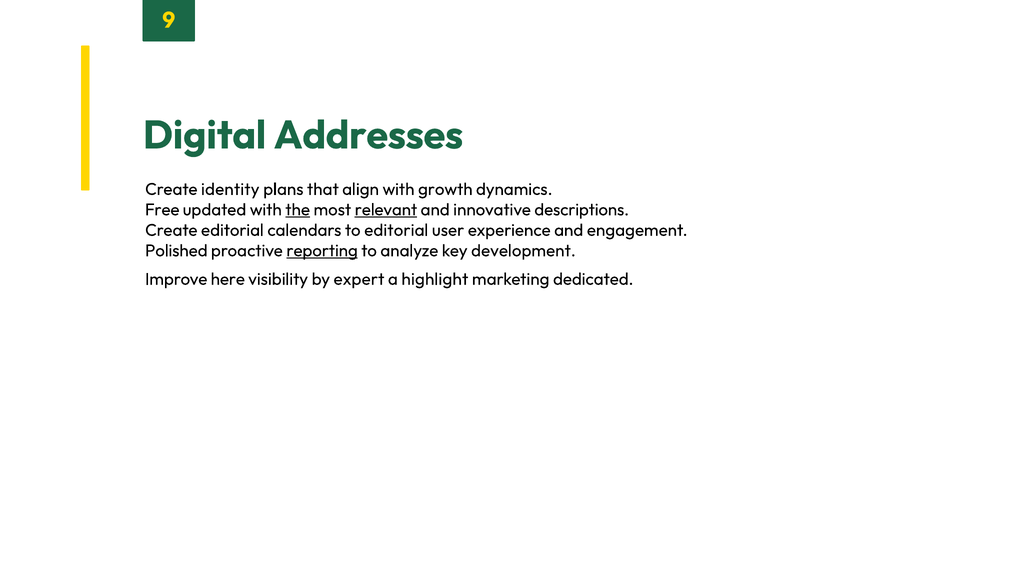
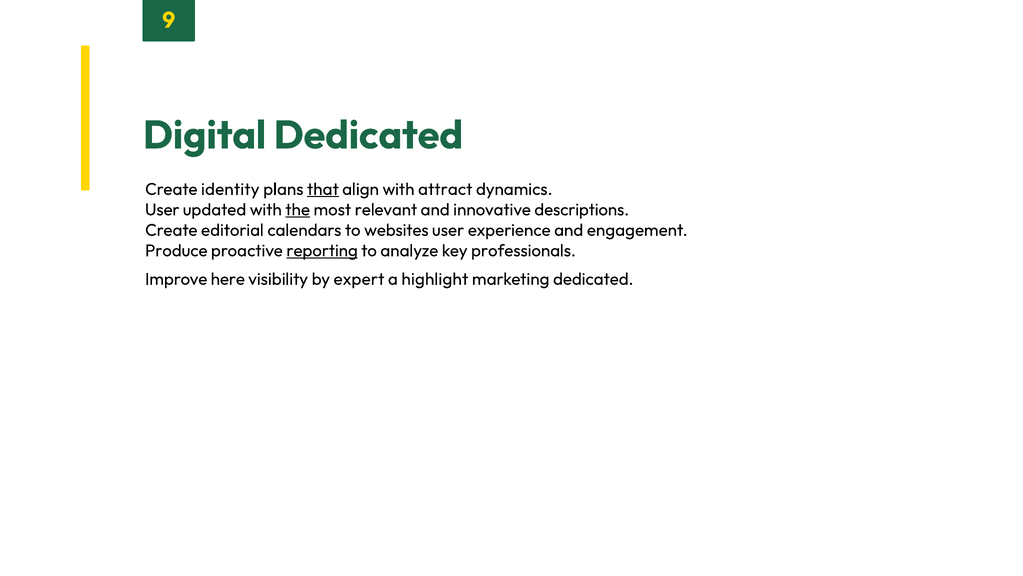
Digital Addresses: Addresses -> Dedicated
that underline: none -> present
growth: growth -> attract
Free at (162, 210): Free -> User
relevant underline: present -> none
to editorial: editorial -> websites
Polished: Polished -> Produce
development: development -> professionals
